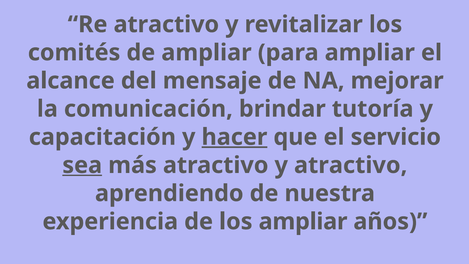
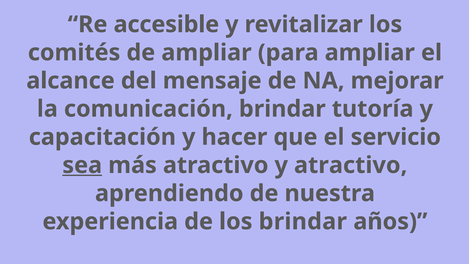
Re atractivo: atractivo -> accesible
hacer underline: present -> none
los ampliar: ampliar -> brindar
